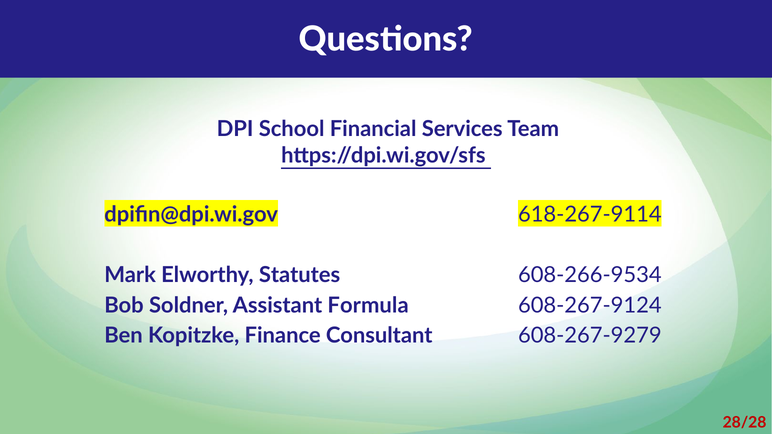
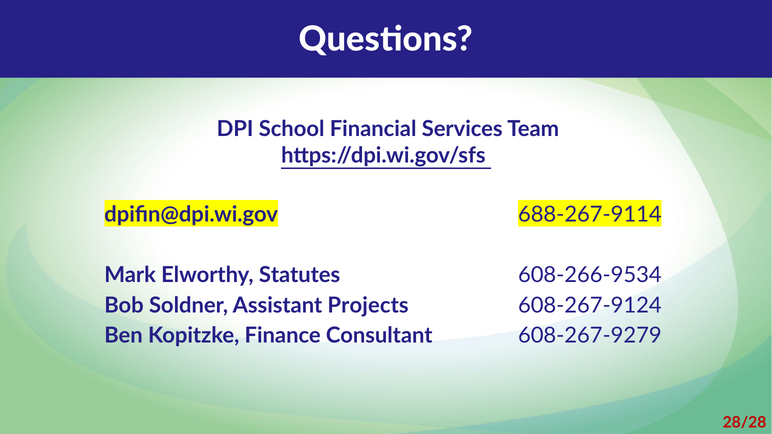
618-267-9114: 618-267-9114 -> 688-267-9114
Formula: Formula -> Projects
